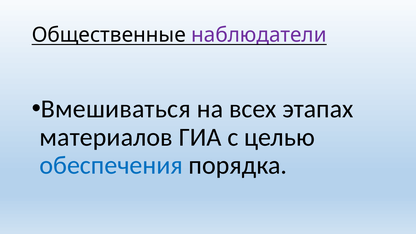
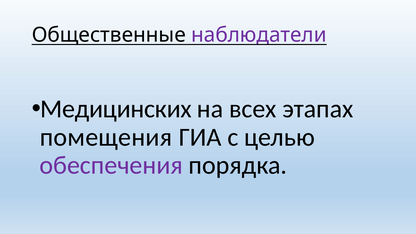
Вмешиваться: Вмешиваться -> Медицинских
материалов: материалов -> помещения
обеспечения colour: blue -> purple
